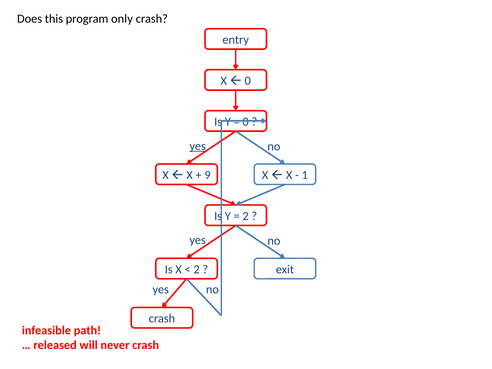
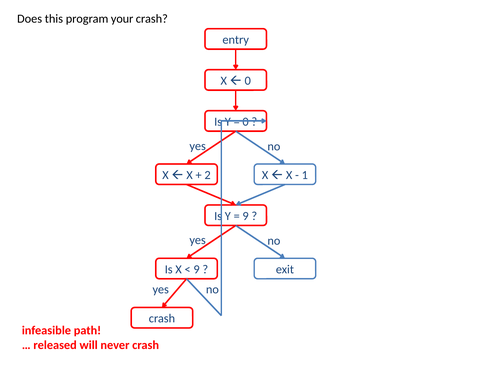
only: only -> your
yes at (198, 146) underline: present -> none
9: 9 -> 2
2 at (246, 216): 2 -> 9
2 at (197, 269): 2 -> 9
